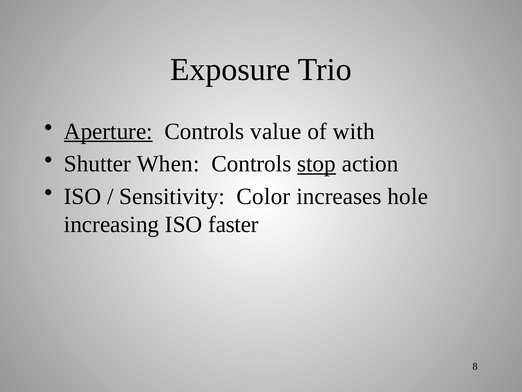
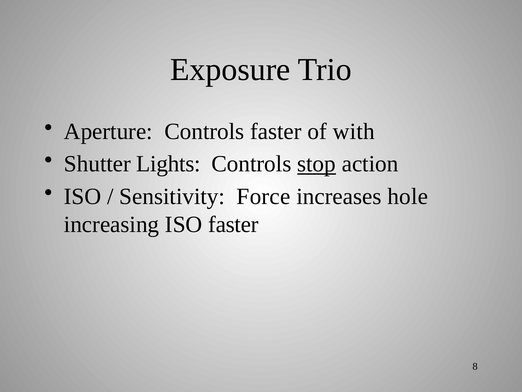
Aperture underline: present -> none
Controls value: value -> faster
When: When -> Lights
Color: Color -> Force
